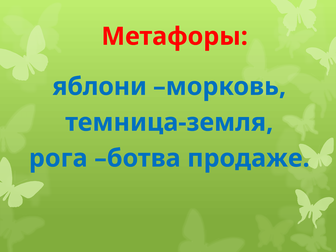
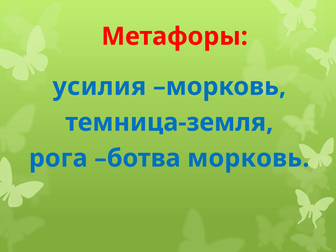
яблони: яблони -> усилия
ботва продаже: продаже -> морковь
